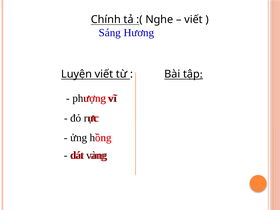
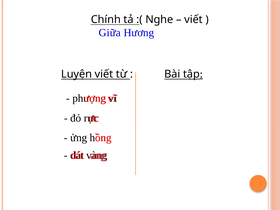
Sáng: Sáng -> Giữa
